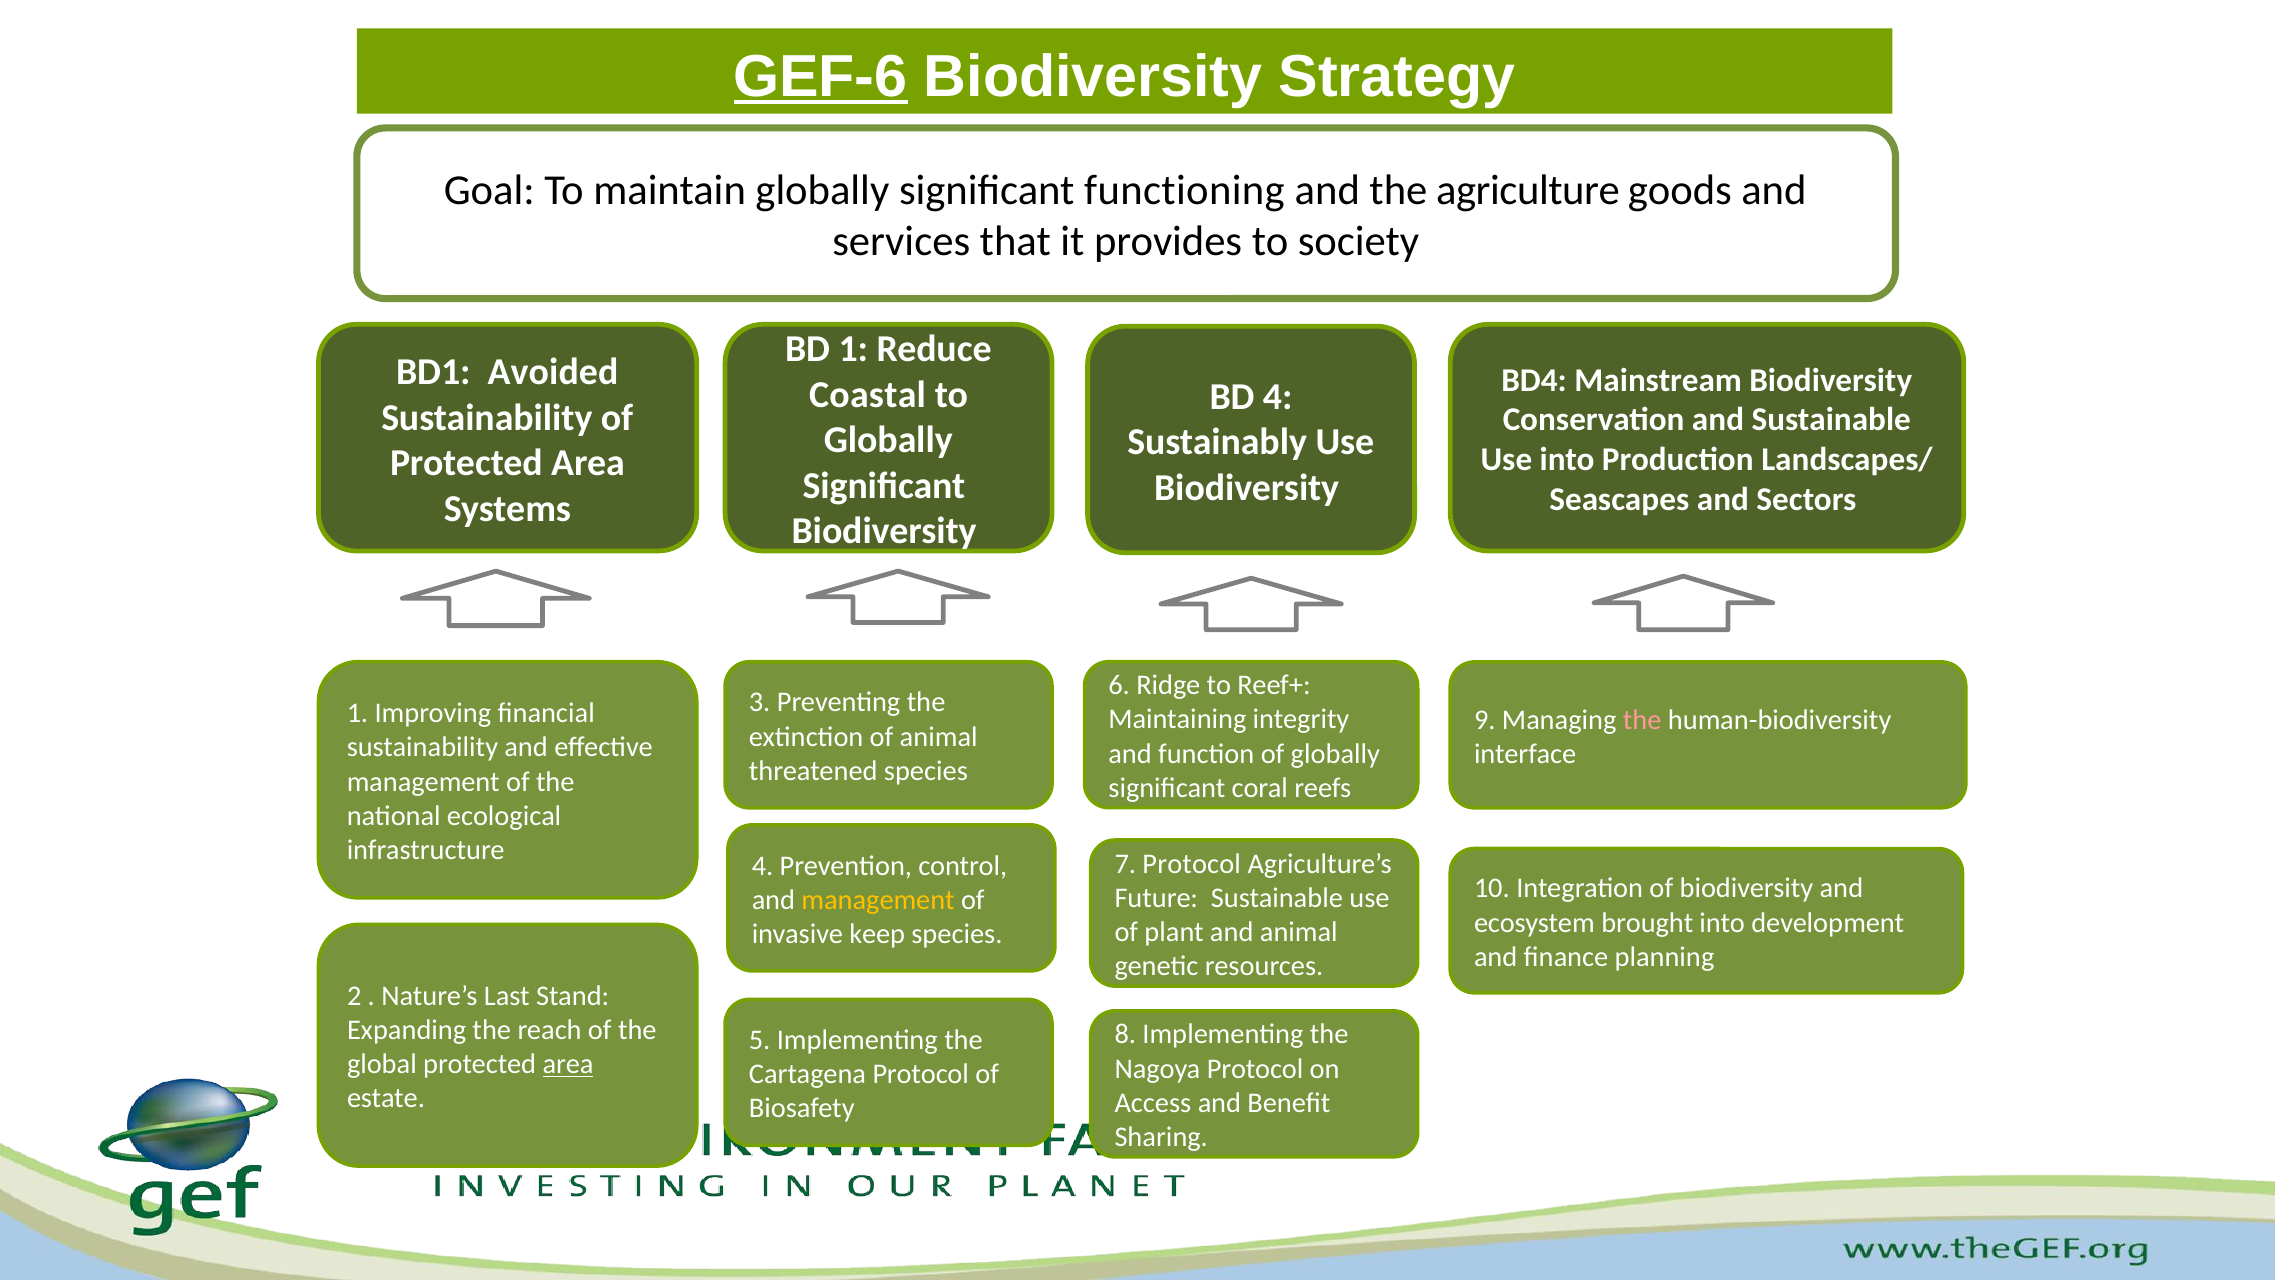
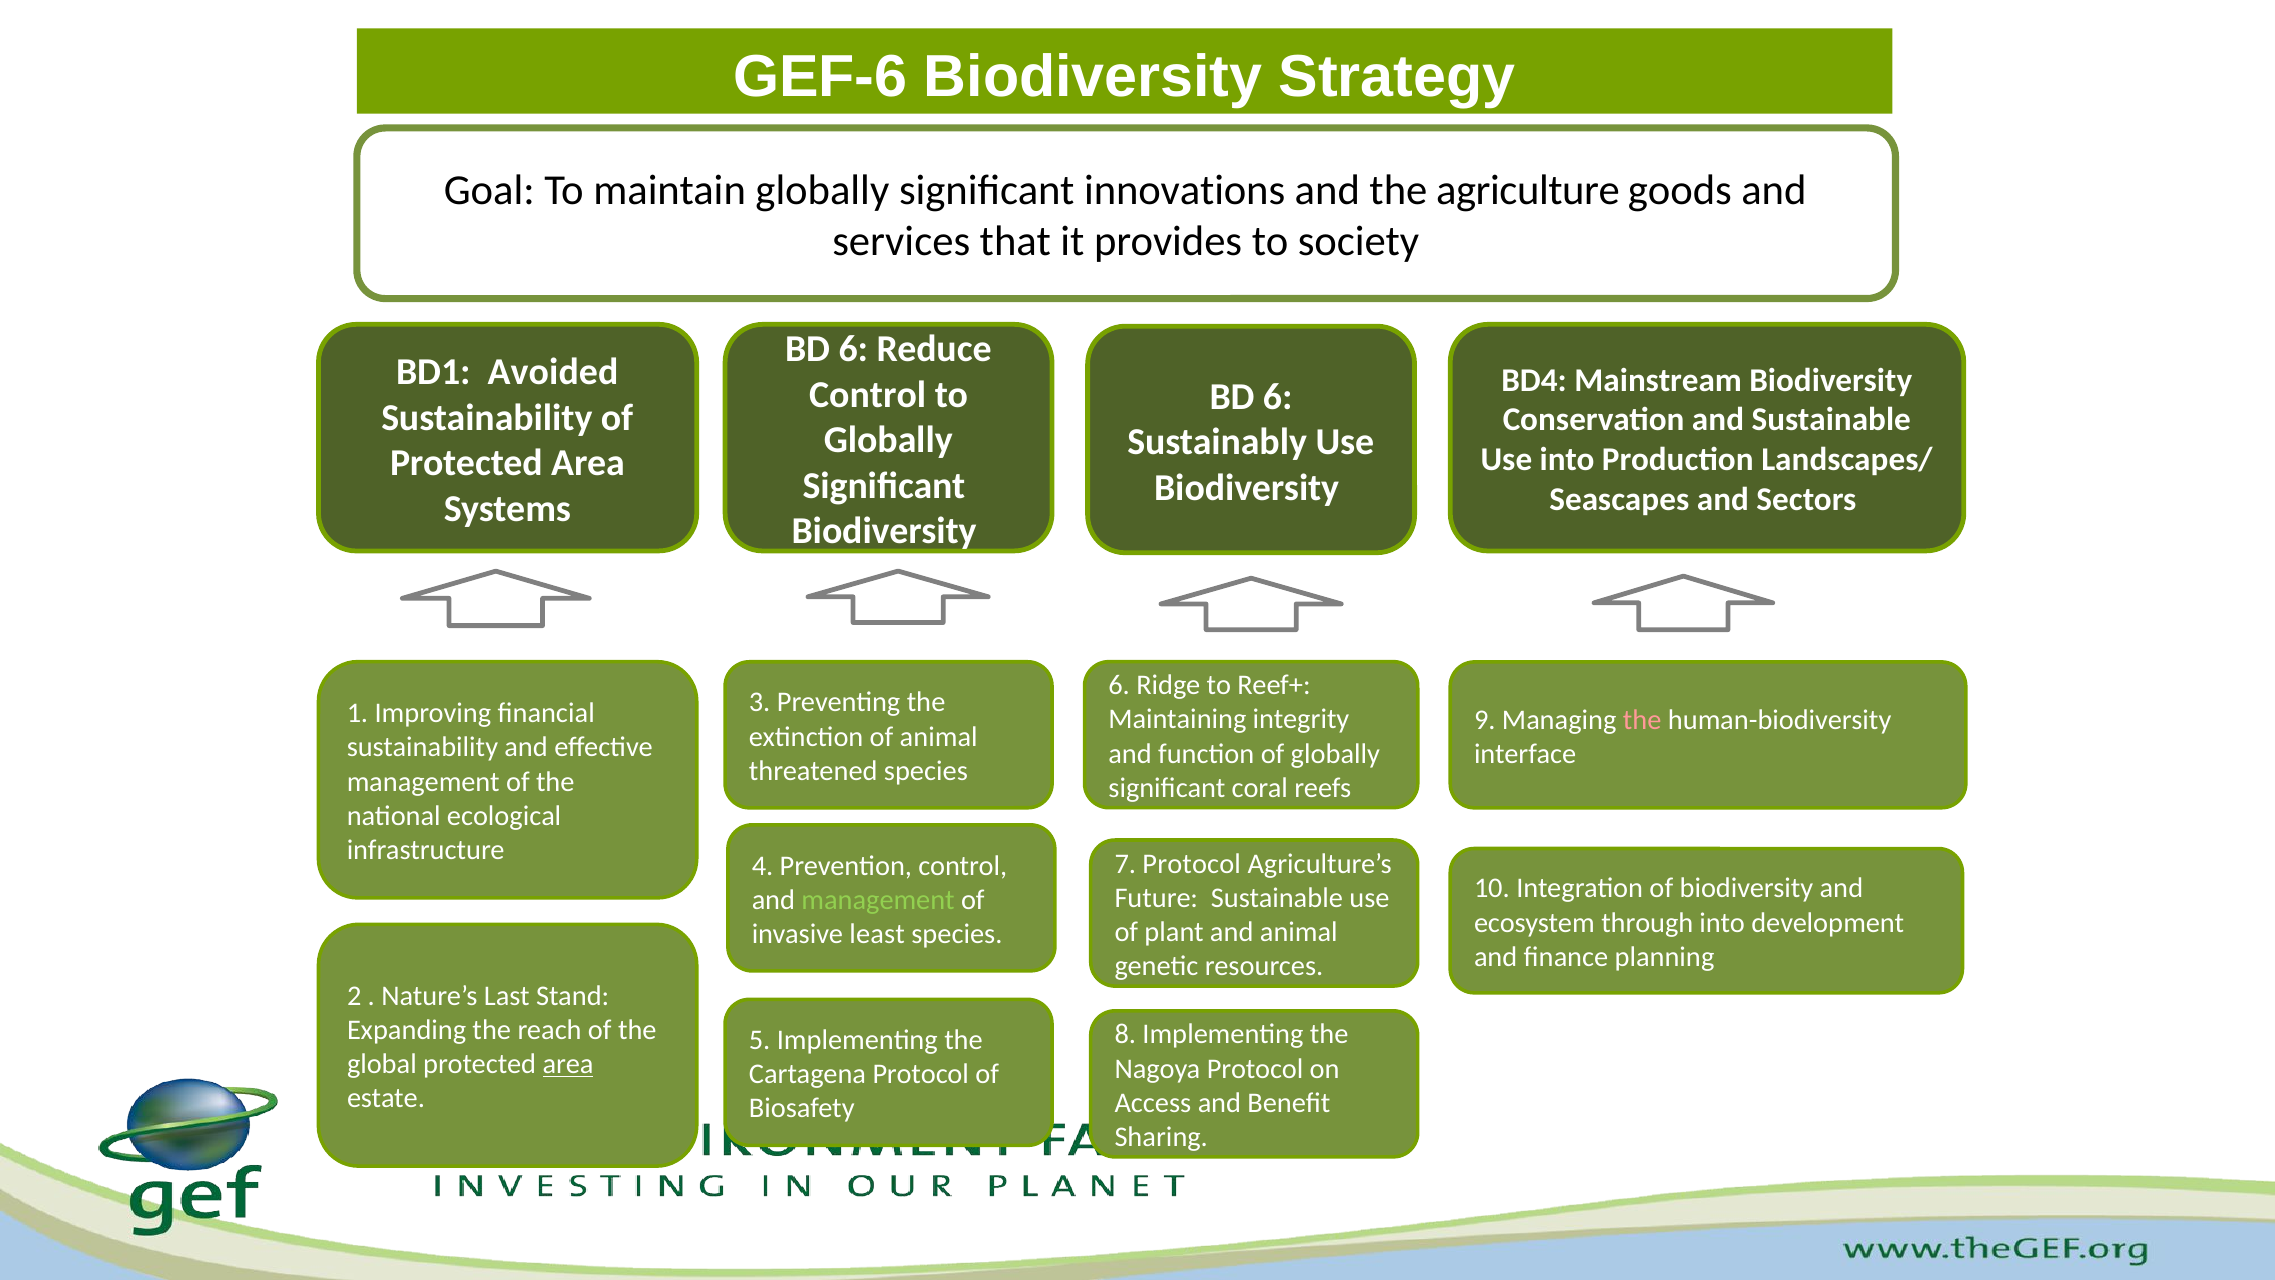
GEF-6 underline: present -> none
functioning: functioning -> innovations
1 at (853, 349): 1 -> 6
Coastal at (868, 395): Coastal -> Control
4 at (1278, 396): 4 -> 6
management at (878, 900) colour: yellow -> light green
brought: brought -> through
keep: keep -> least
